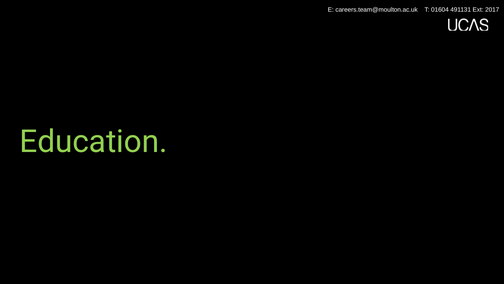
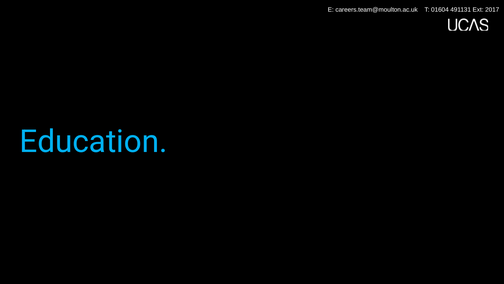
Education colour: light green -> light blue
